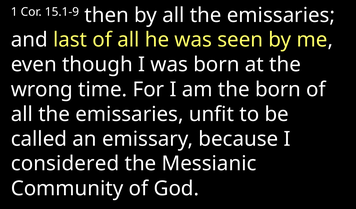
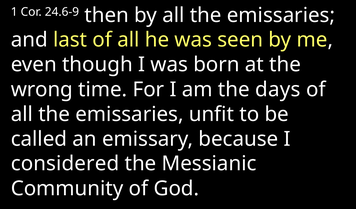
15.1-9: 15.1-9 -> 24.6-9
the born: born -> days
